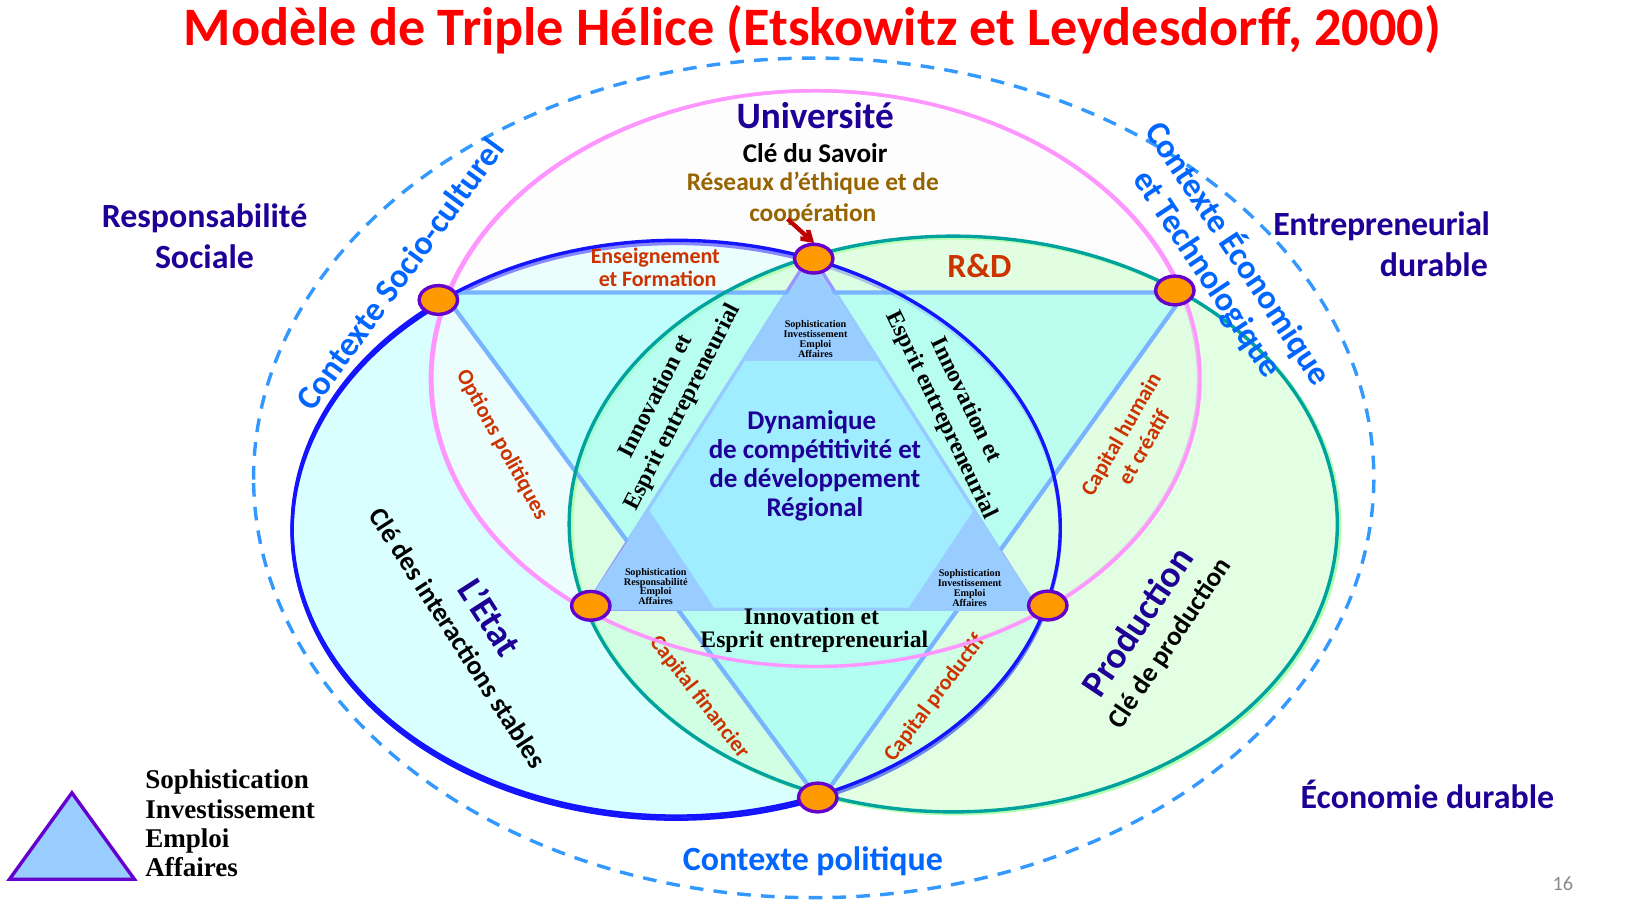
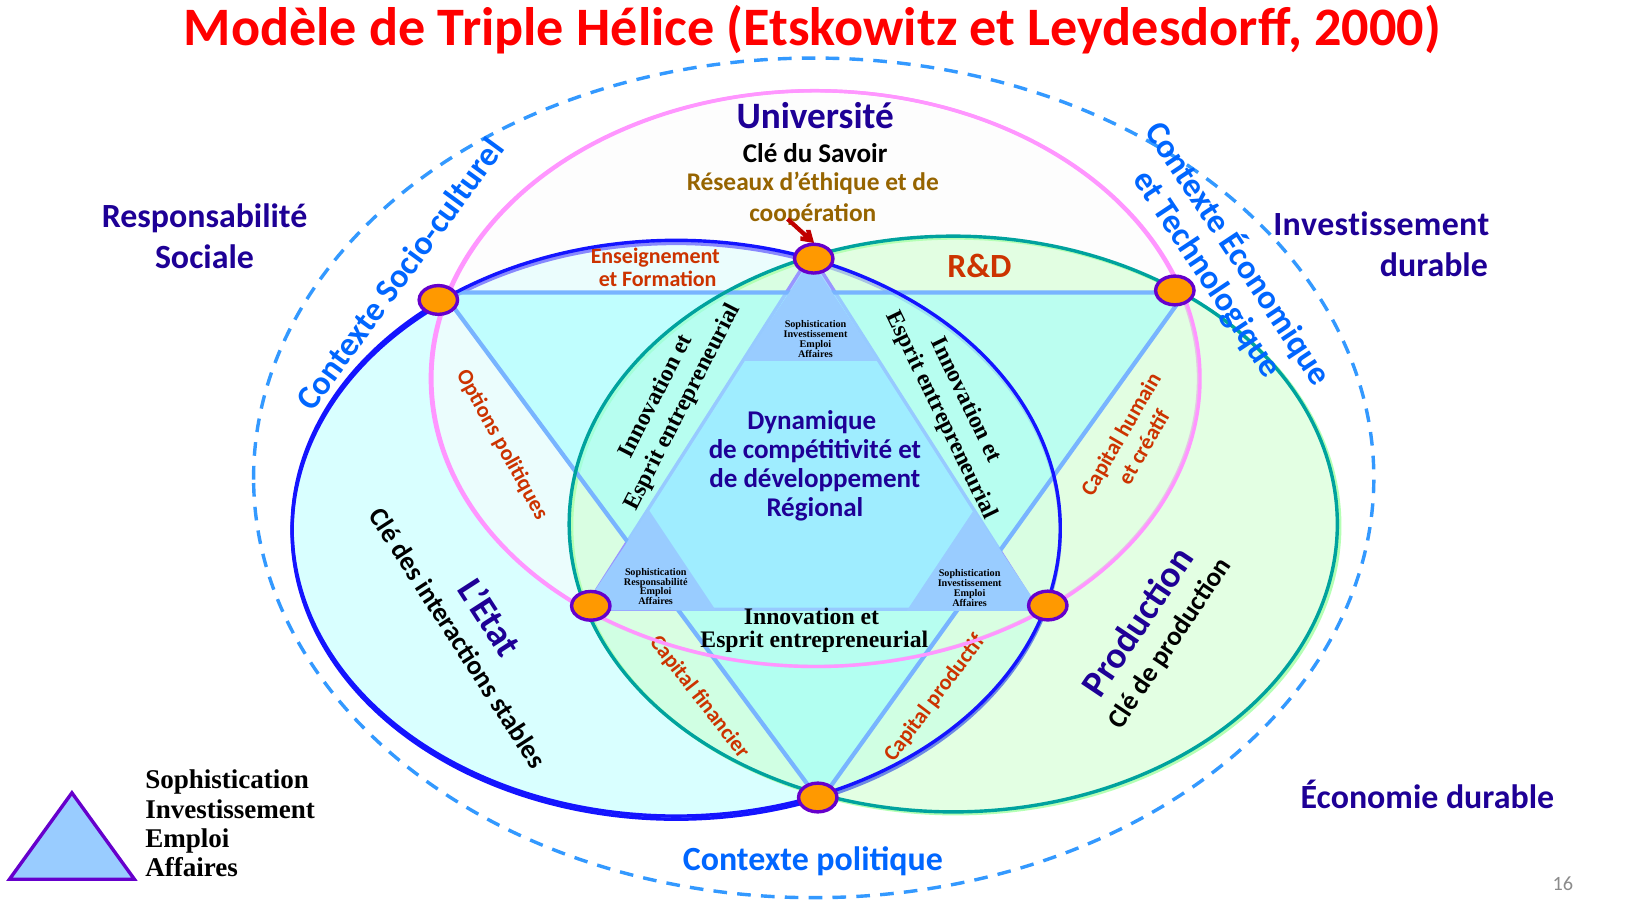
Entrepreneurial at (1382, 225): Entrepreneurial -> Investissement
